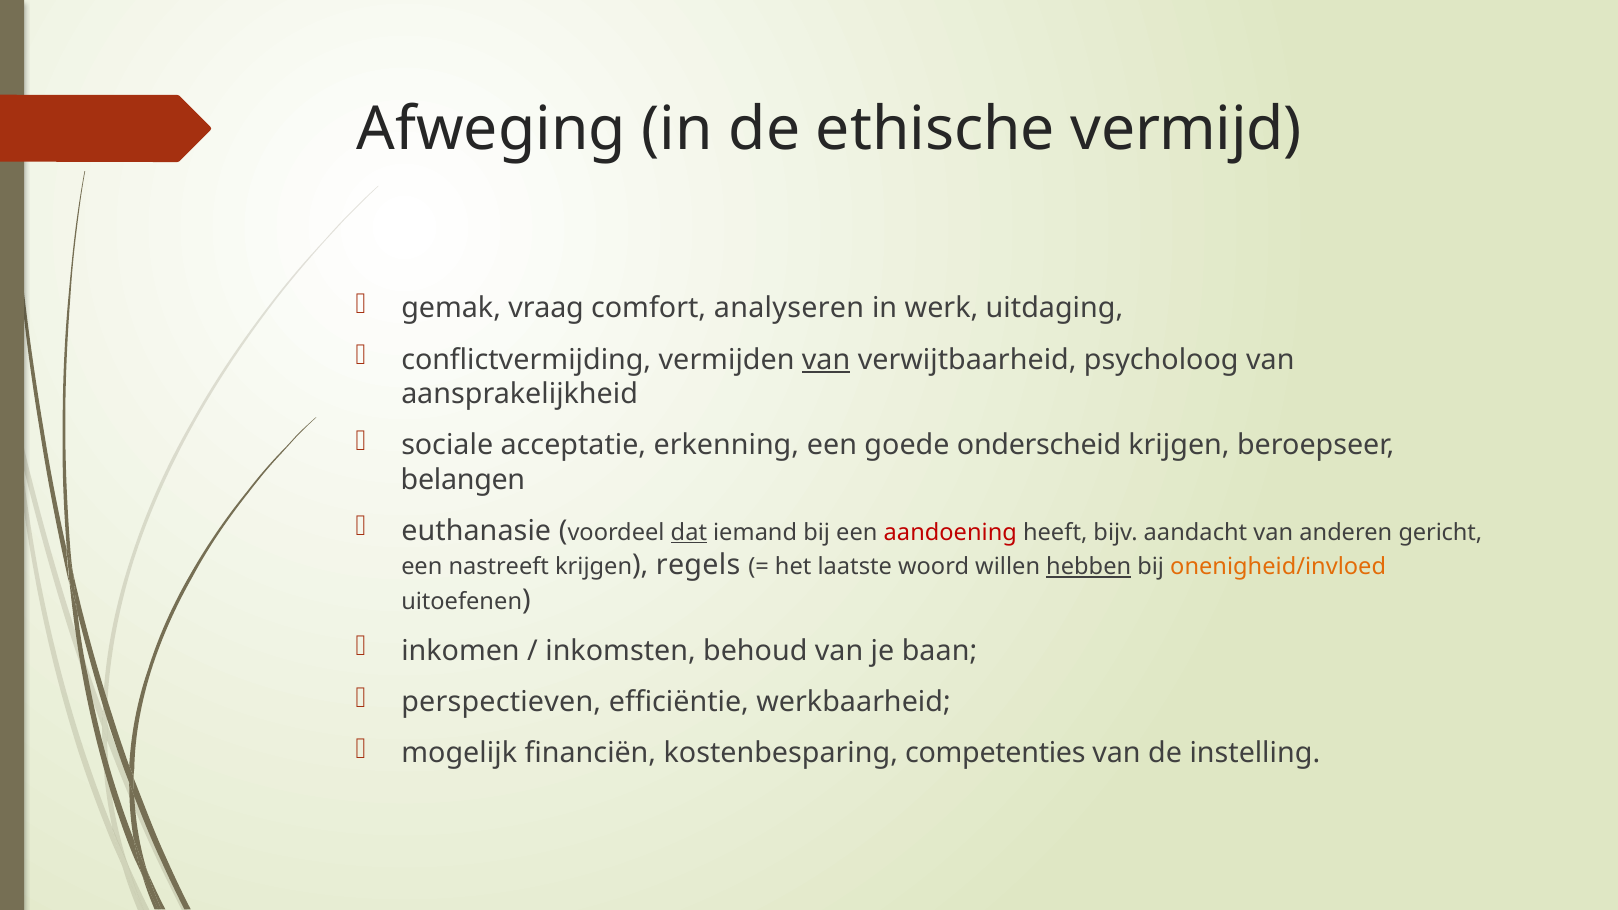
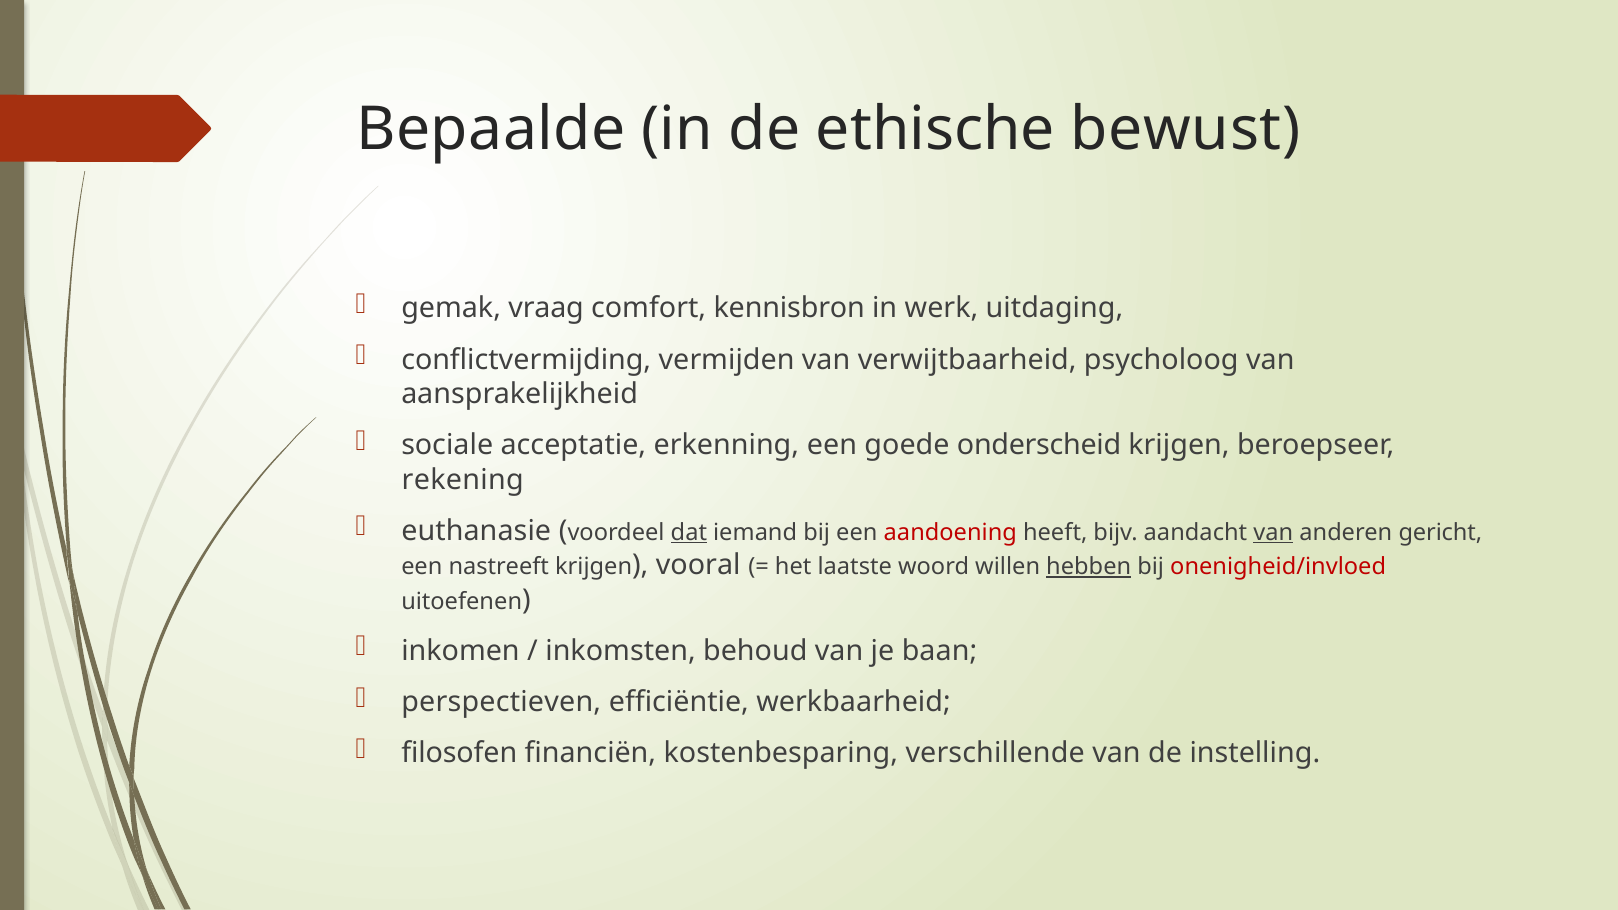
Afweging: Afweging -> Bepaalde
vermijd: vermijd -> bewust
analyseren: analyseren -> kennisbron
van at (826, 360) underline: present -> none
belangen: belangen -> rekening
van at (1273, 533) underline: none -> present
regels: regels -> vooral
onenigheid/invloed colour: orange -> red
mogelijk: mogelijk -> filosofen
competenties: competenties -> verschillende
